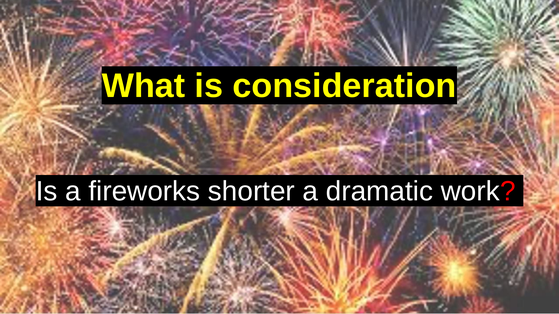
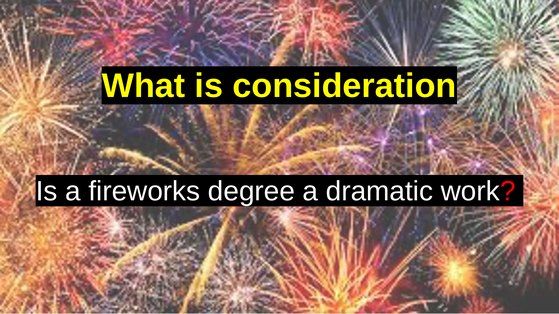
shorter: shorter -> degree
